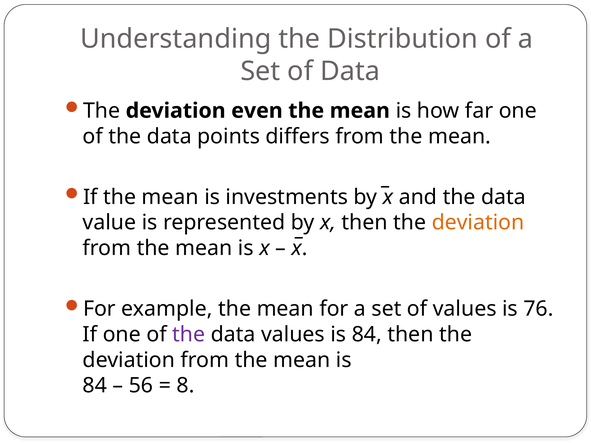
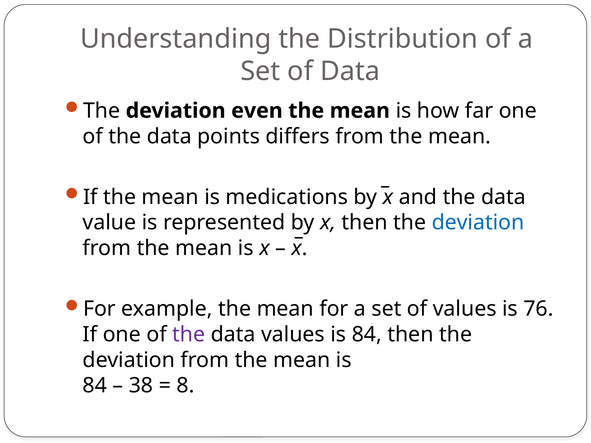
investments: investments -> medications
deviation at (478, 223) colour: orange -> blue
56: 56 -> 38
